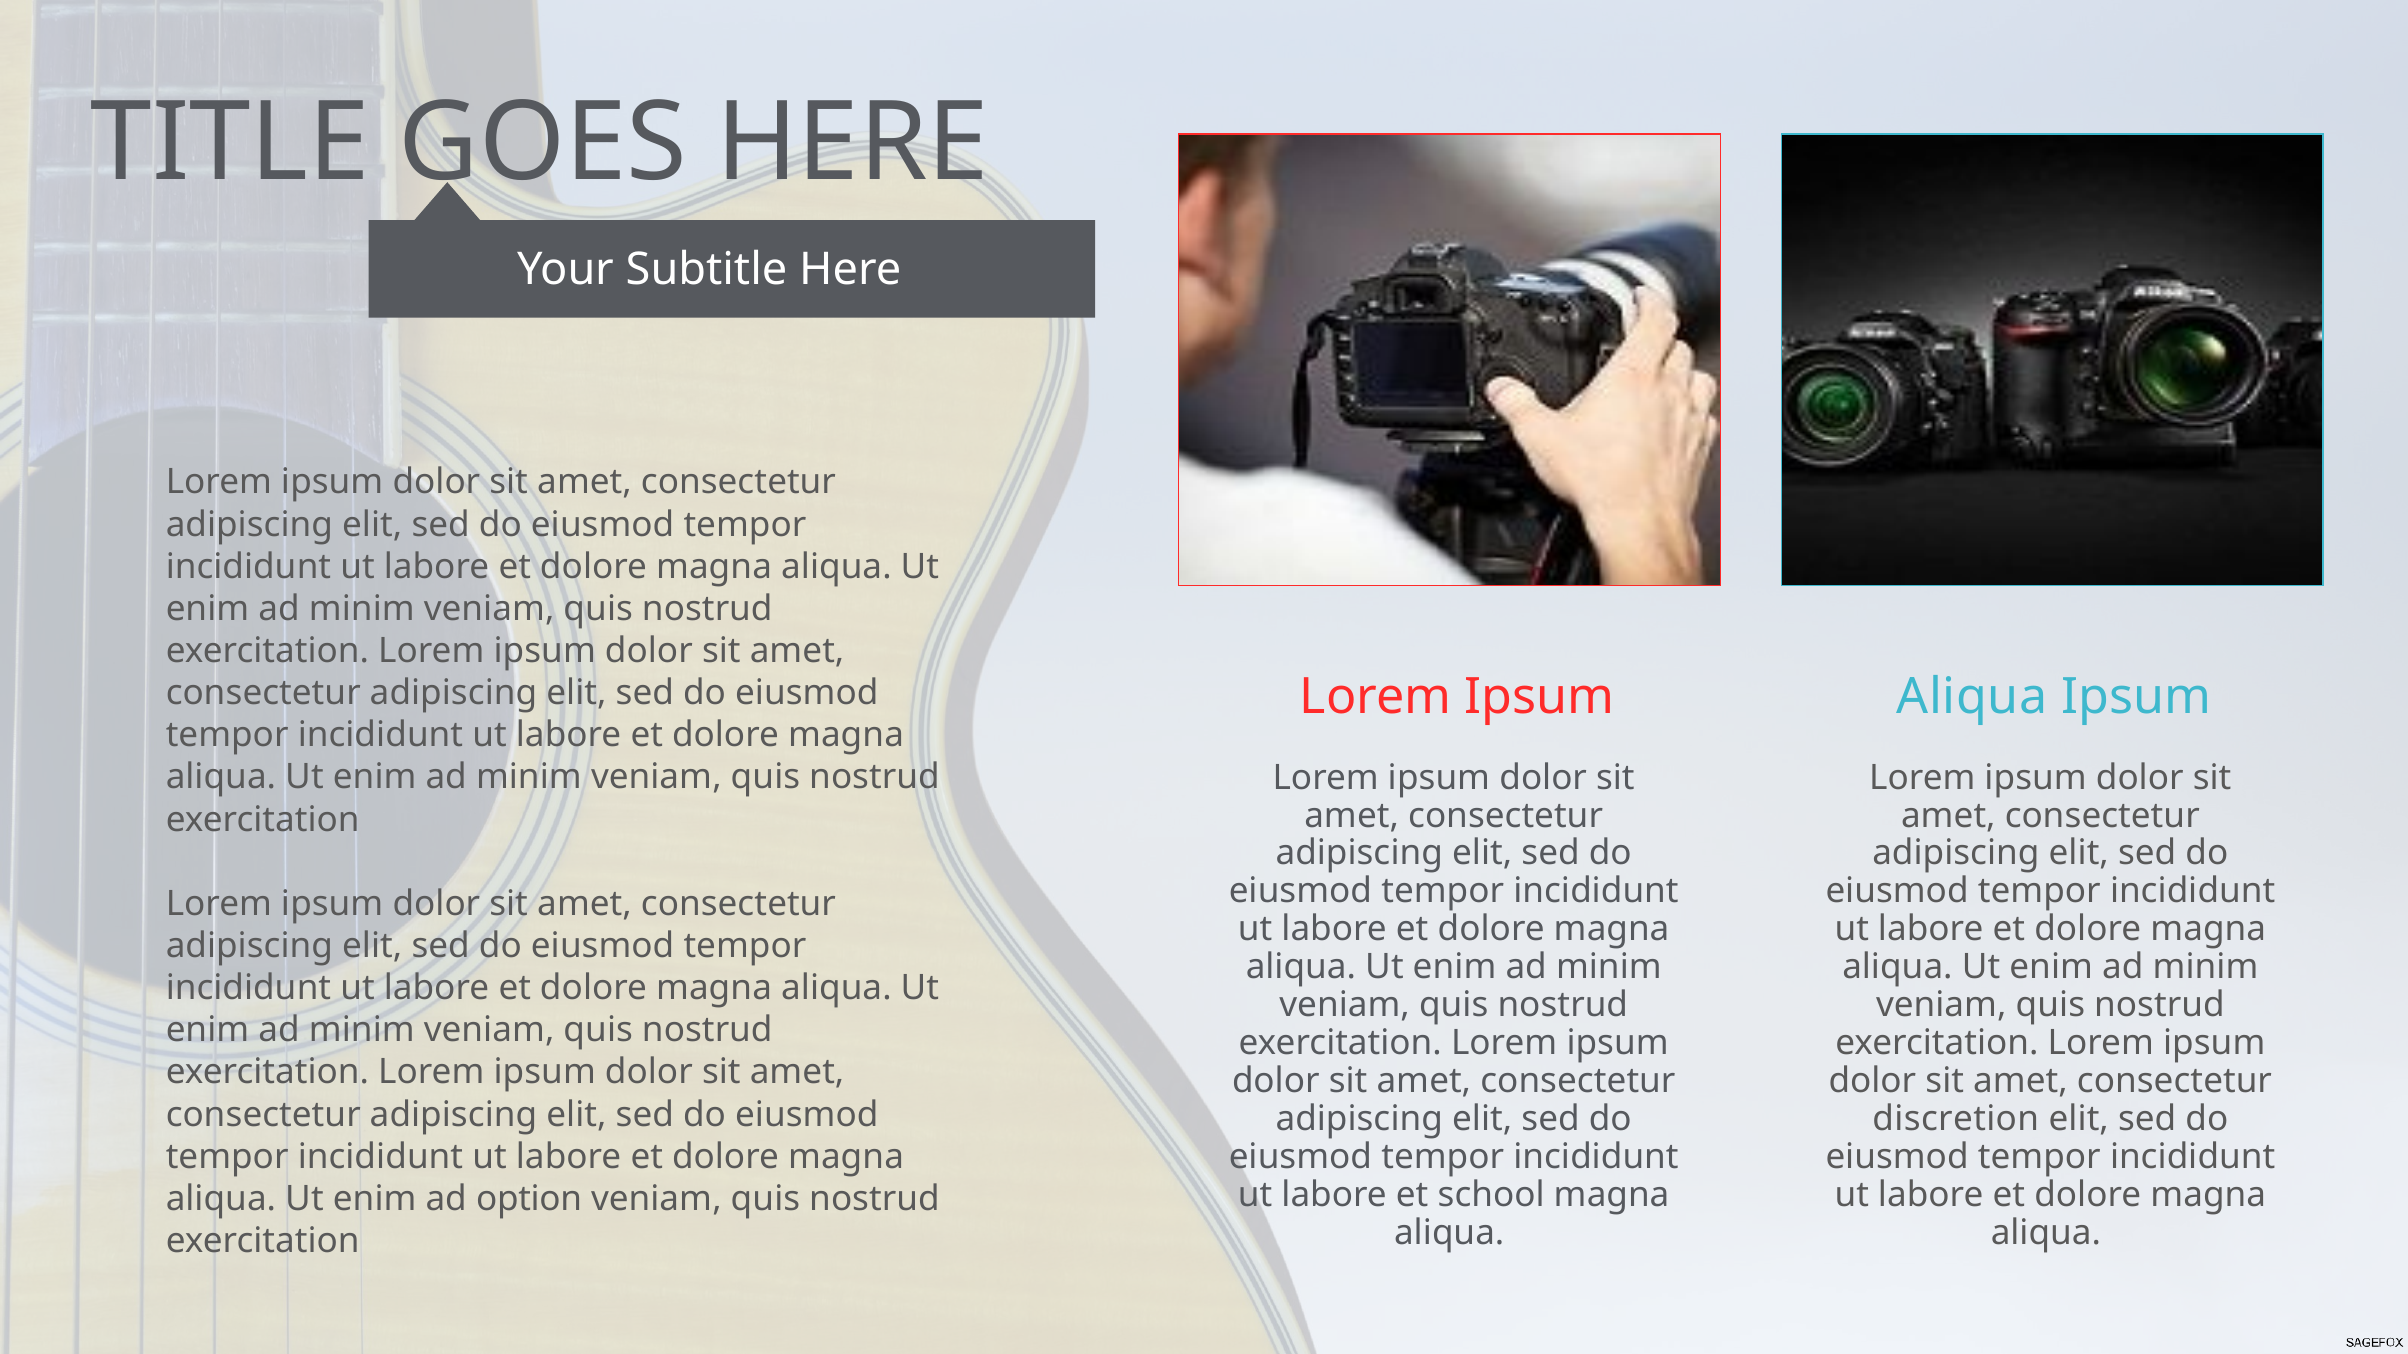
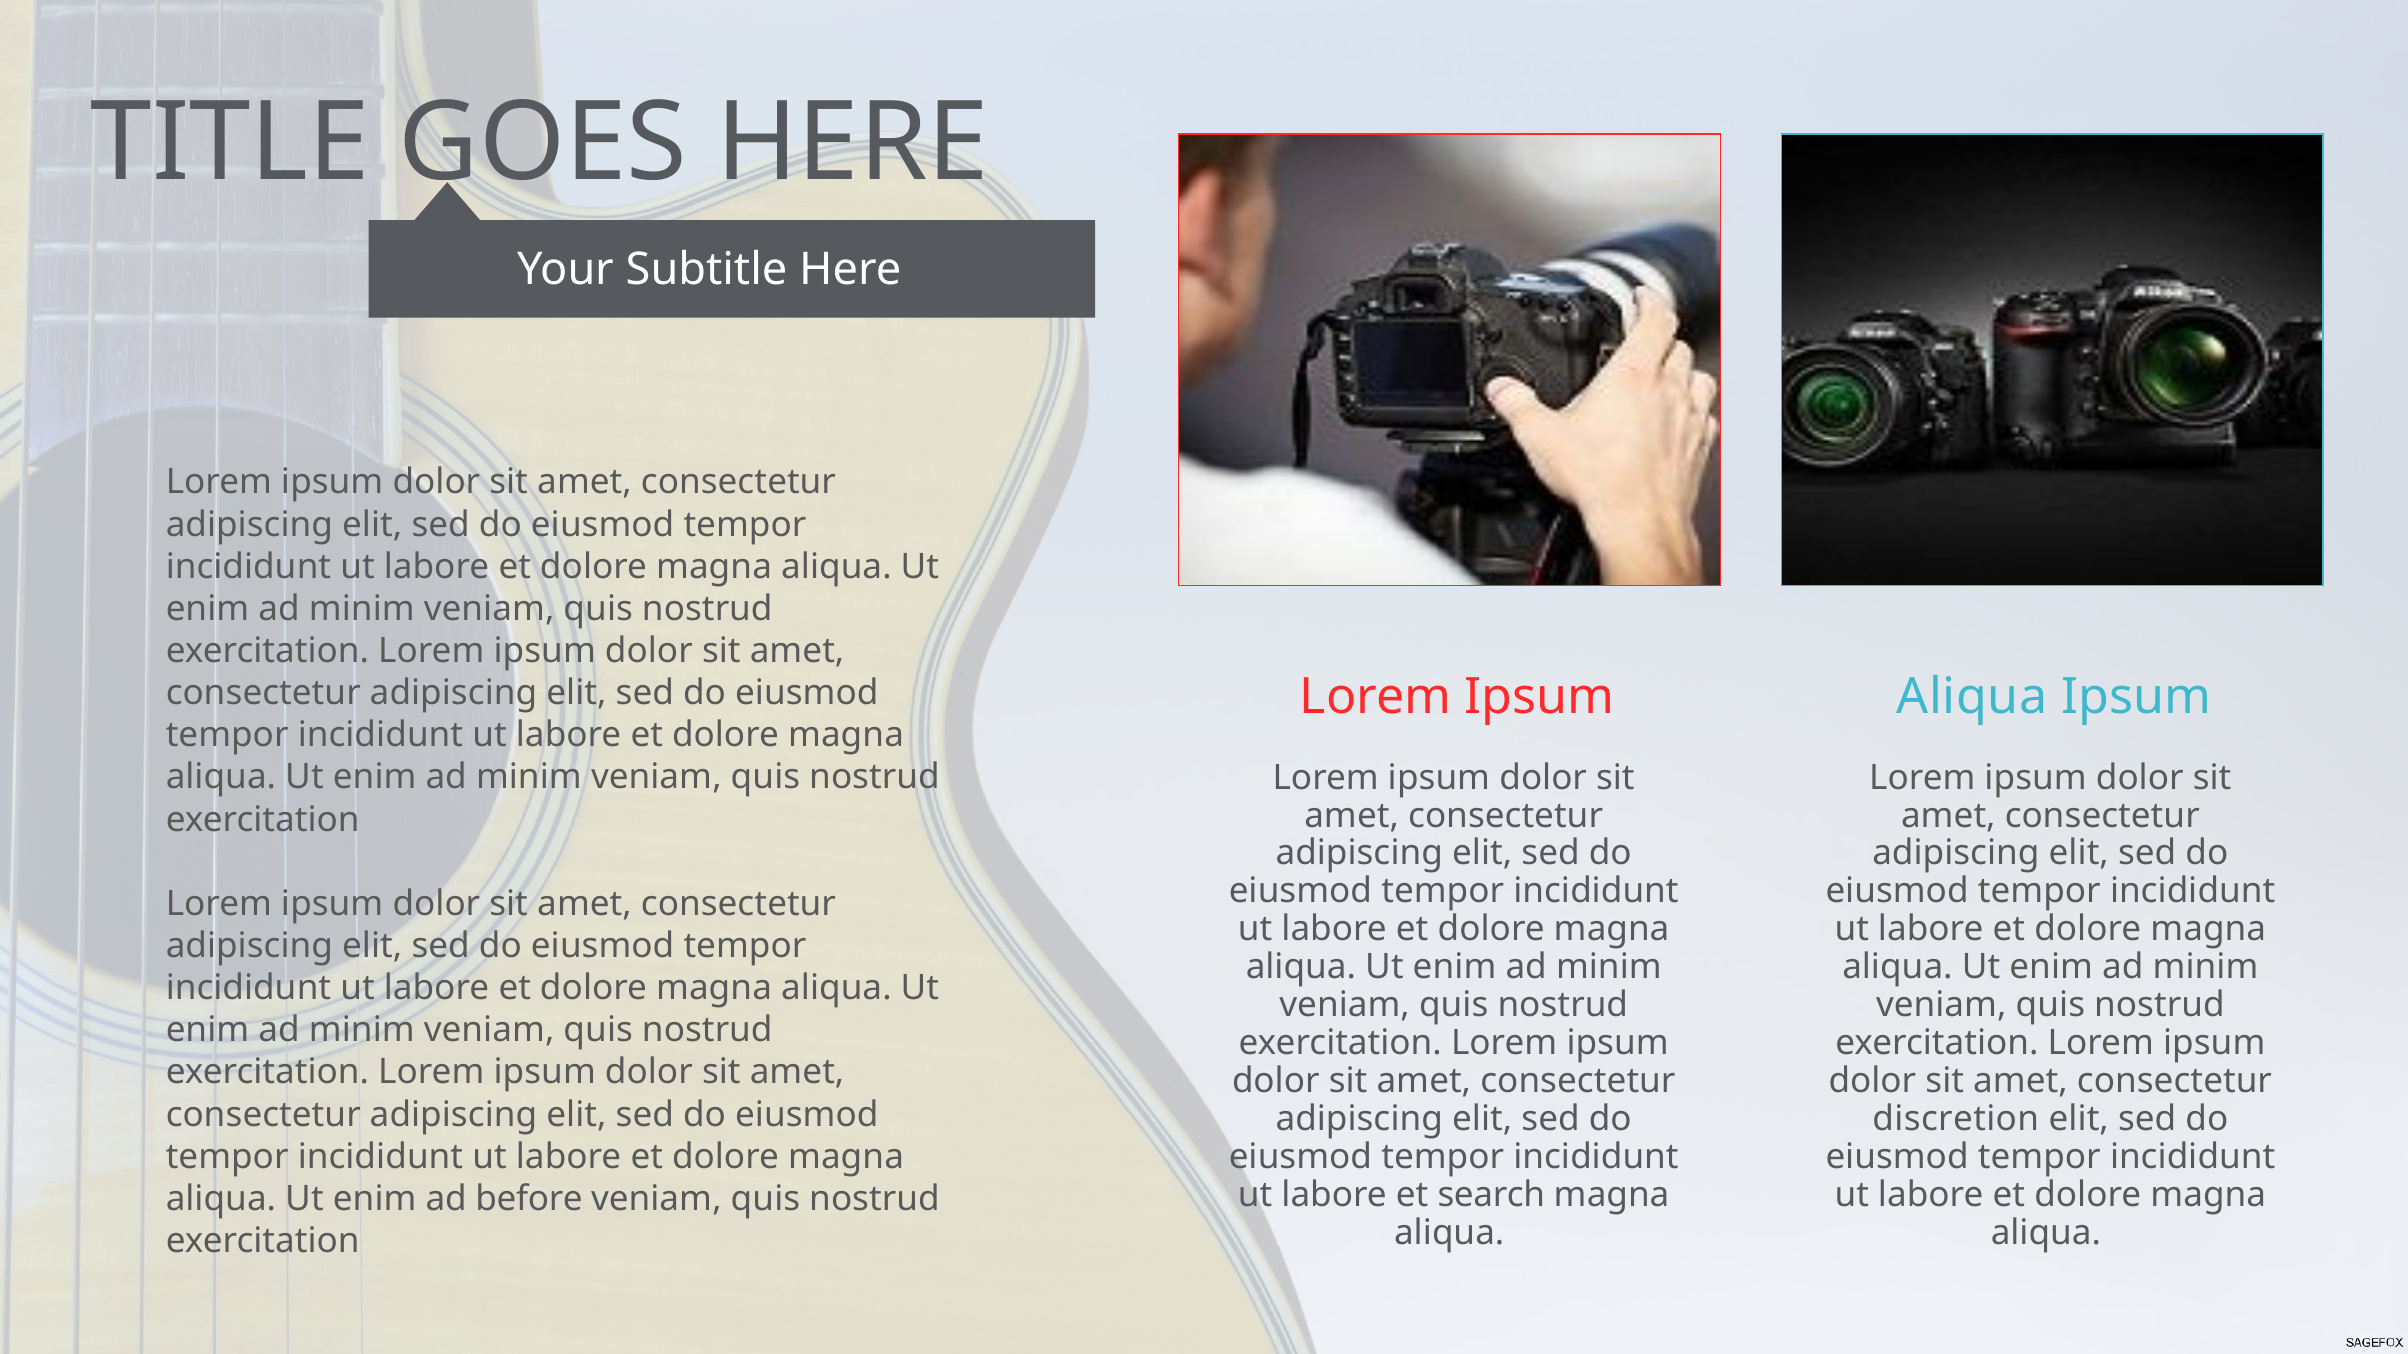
school: school -> search
option: option -> before
